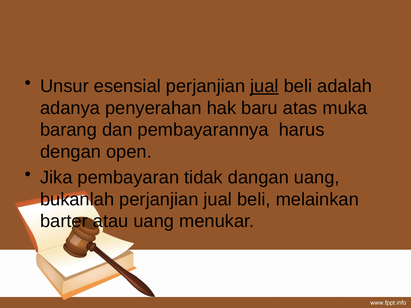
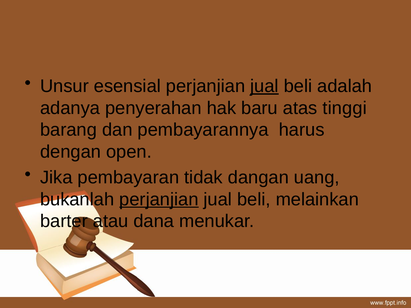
muka: muka -> tinggi
perjanjian at (159, 200) underline: none -> present
atau uang: uang -> dana
